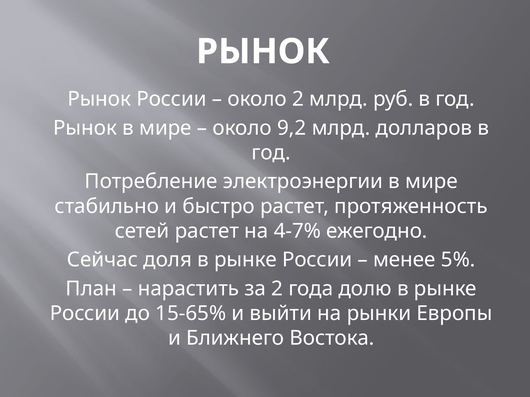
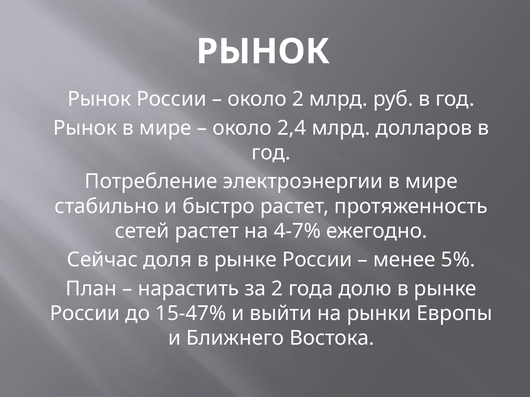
9,2: 9,2 -> 2,4
15-65%: 15-65% -> 15-47%
